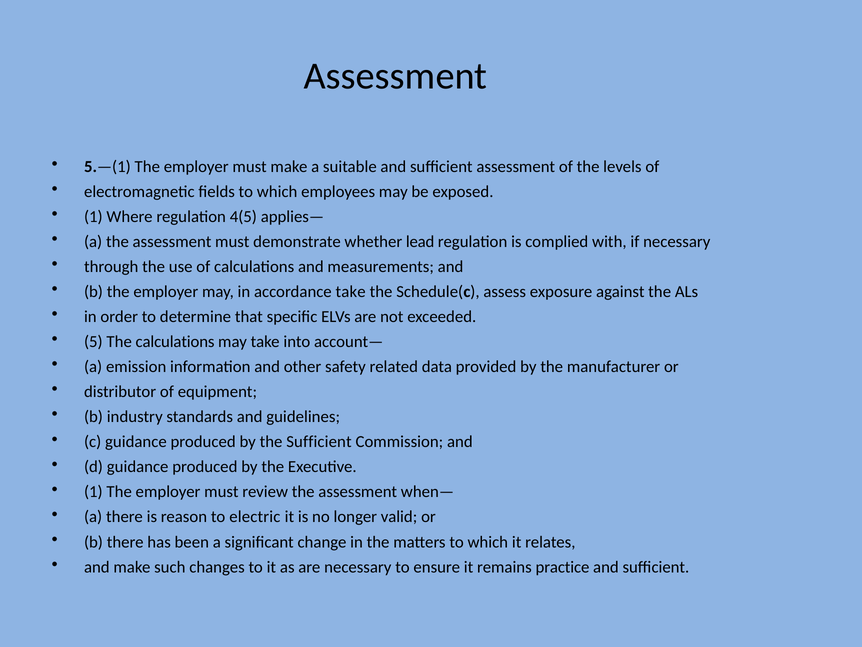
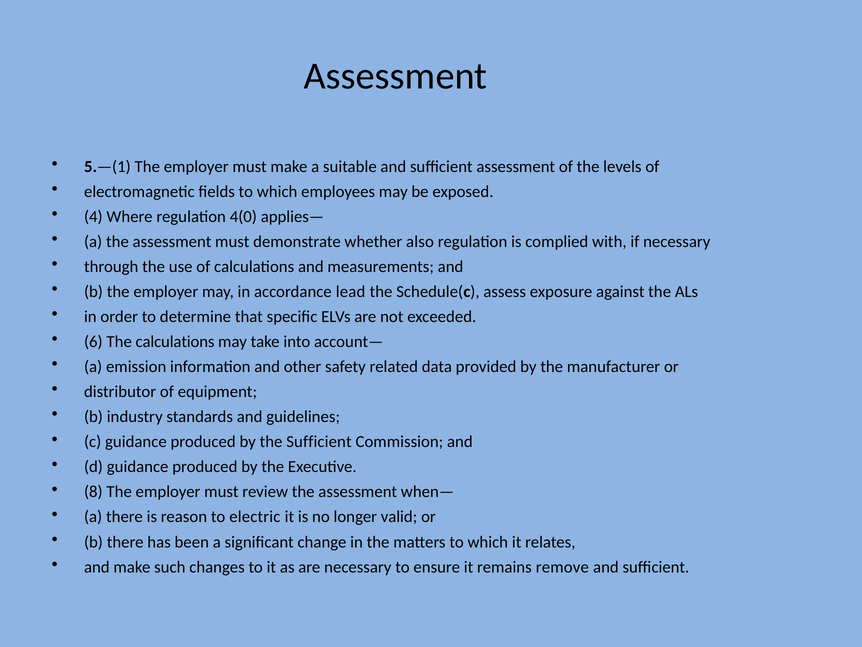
1 at (93, 216): 1 -> 4
4(5: 4(5 -> 4(0
lead: lead -> also
accordance take: take -> lead
5: 5 -> 6
1 at (93, 492): 1 -> 8
practice: practice -> remove
